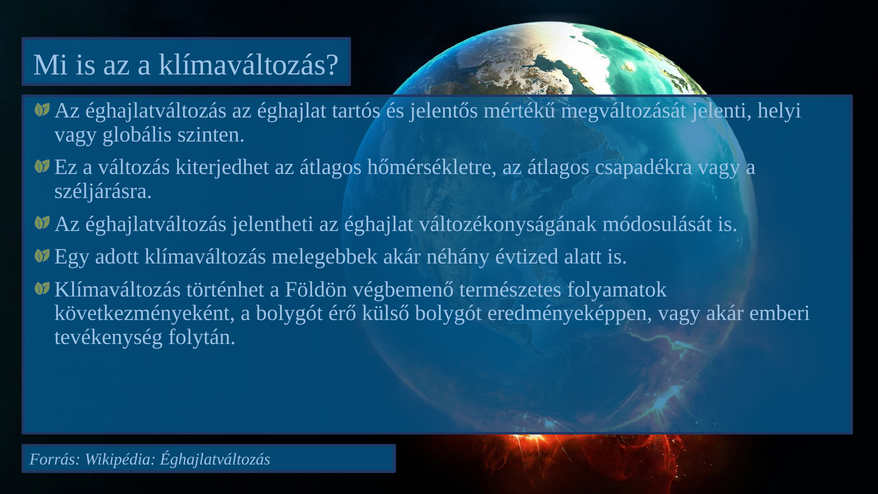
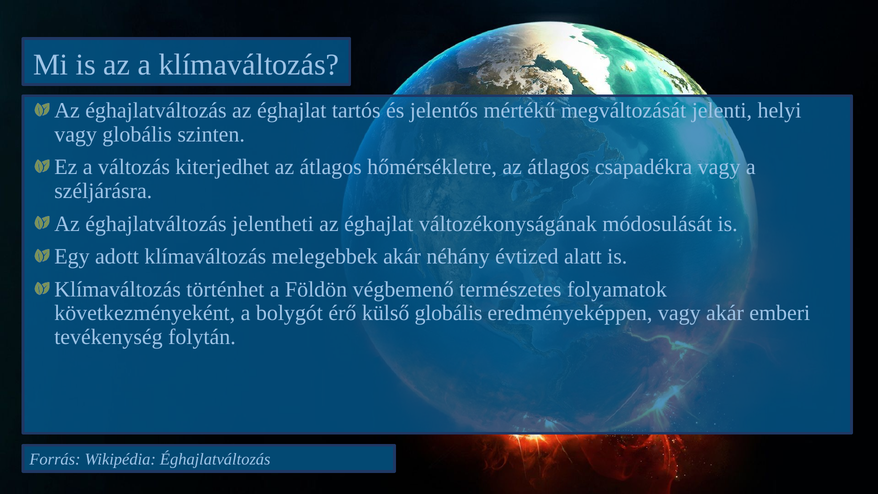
külső bolygót: bolygót -> globális
